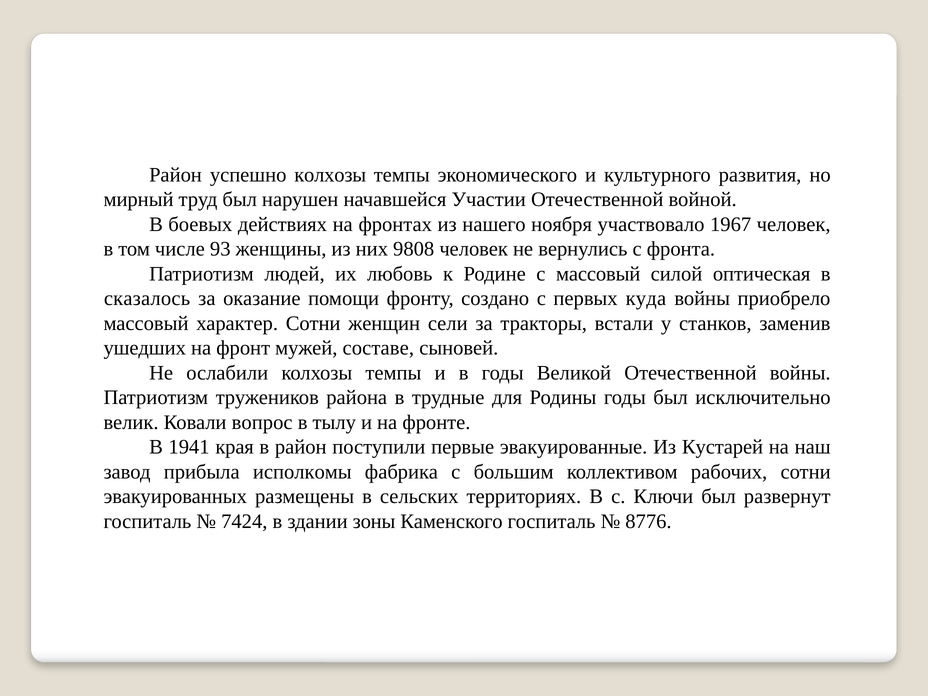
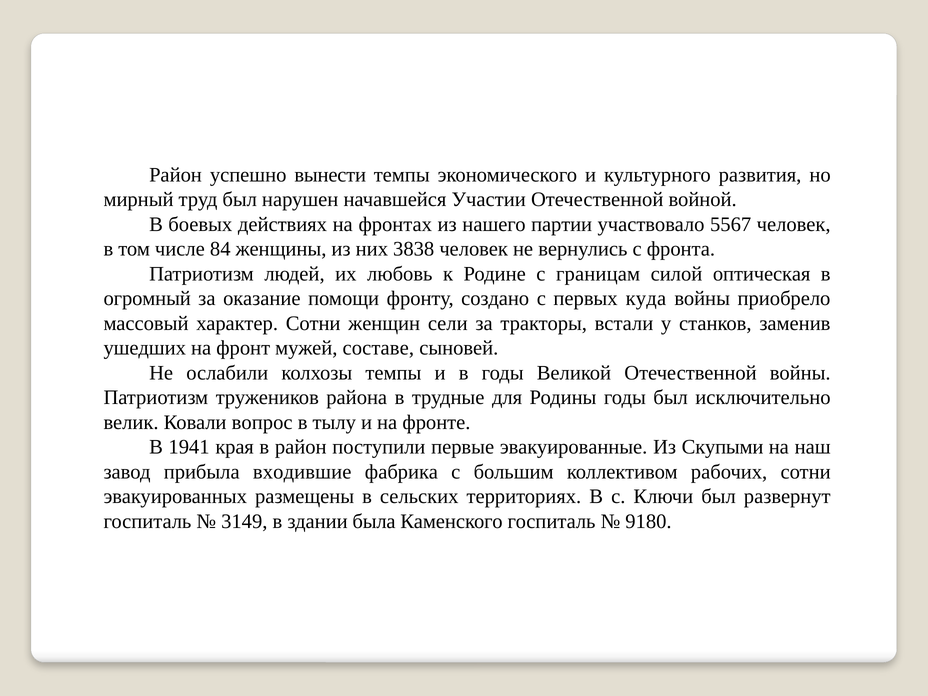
успешно колхозы: колхозы -> вынести
ноября: ноября -> партии
1967: 1967 -> 5567
93: 93 -> 84
9808: 9808 -> 3838
с массовый: массовый -> границам
сказалось: сказалось -> огромный
Кустарей: Кустарей -> Скупыми
исполкомы: исполкомы -> входившие
7424: 7424 -> 3149
зоны: зоны -> была
8776: 8776 -> 9180
